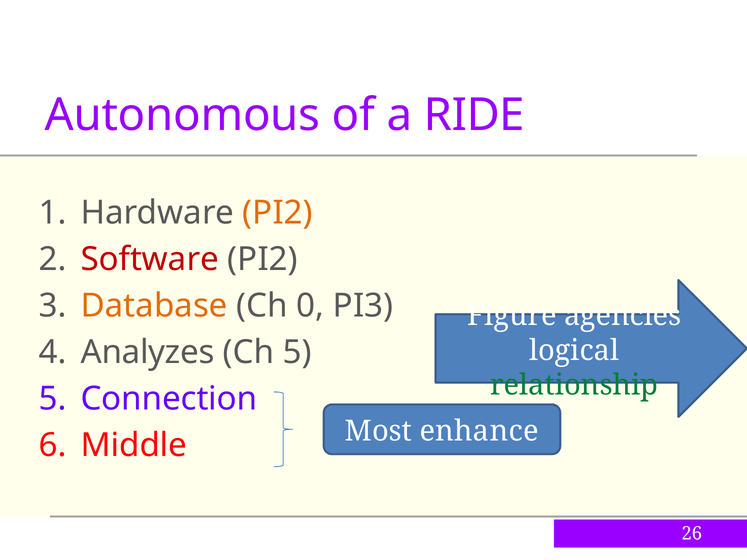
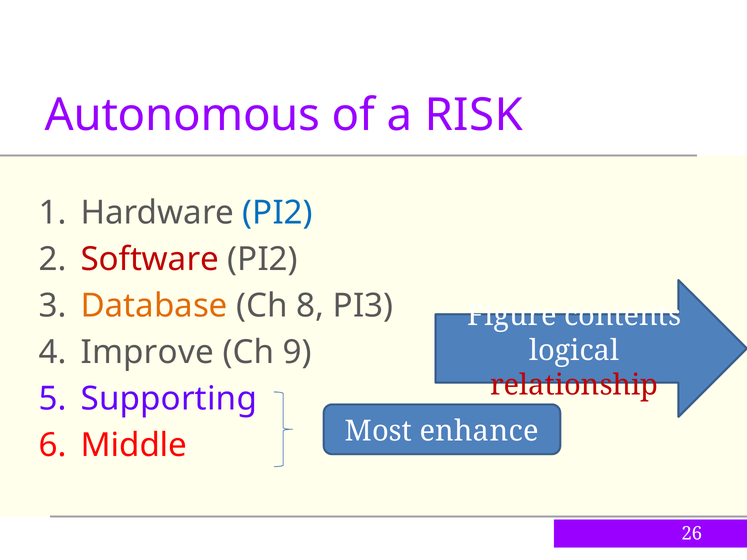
RIDE: RIDE -> RISK
PI2 at (278, 213) colour: orange -> blue
0: 0 -> 8
agencies: agencies -> contents
Analyzes: Analyzes -> Improve
Ch 5: 5 -> 9
relationship colour: green -> red
Connection: Connection -> Supporting
